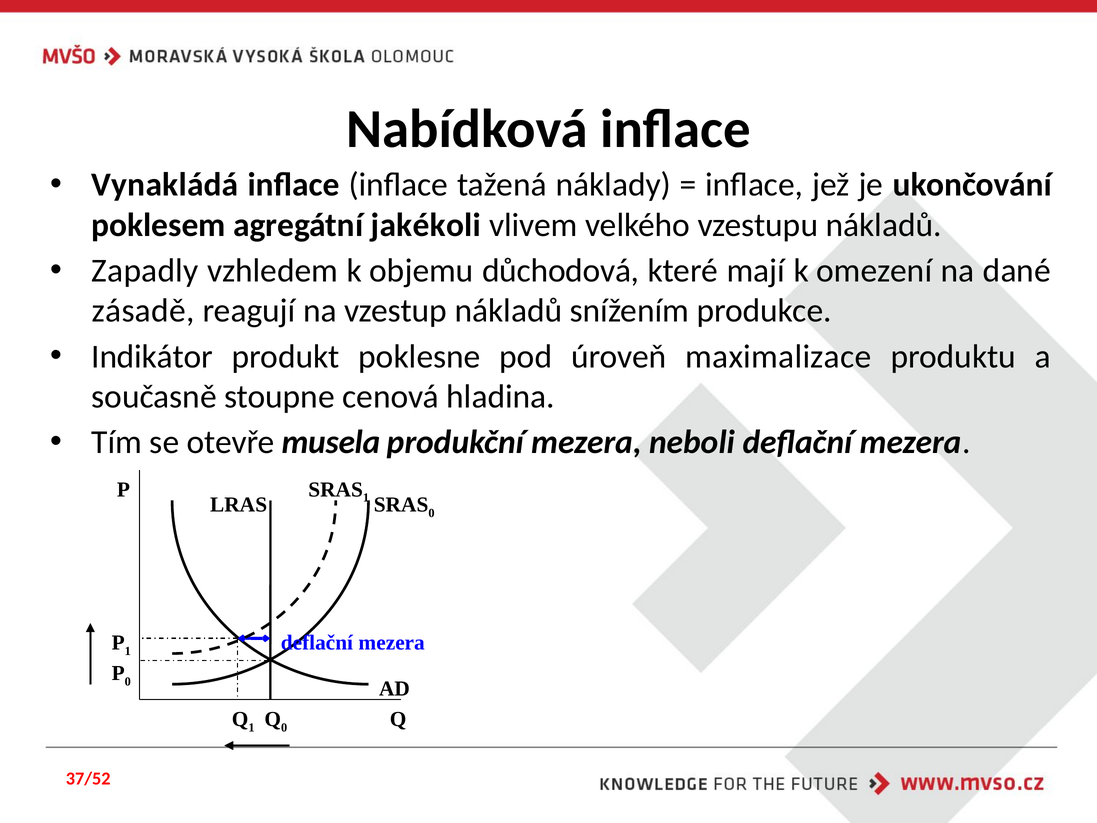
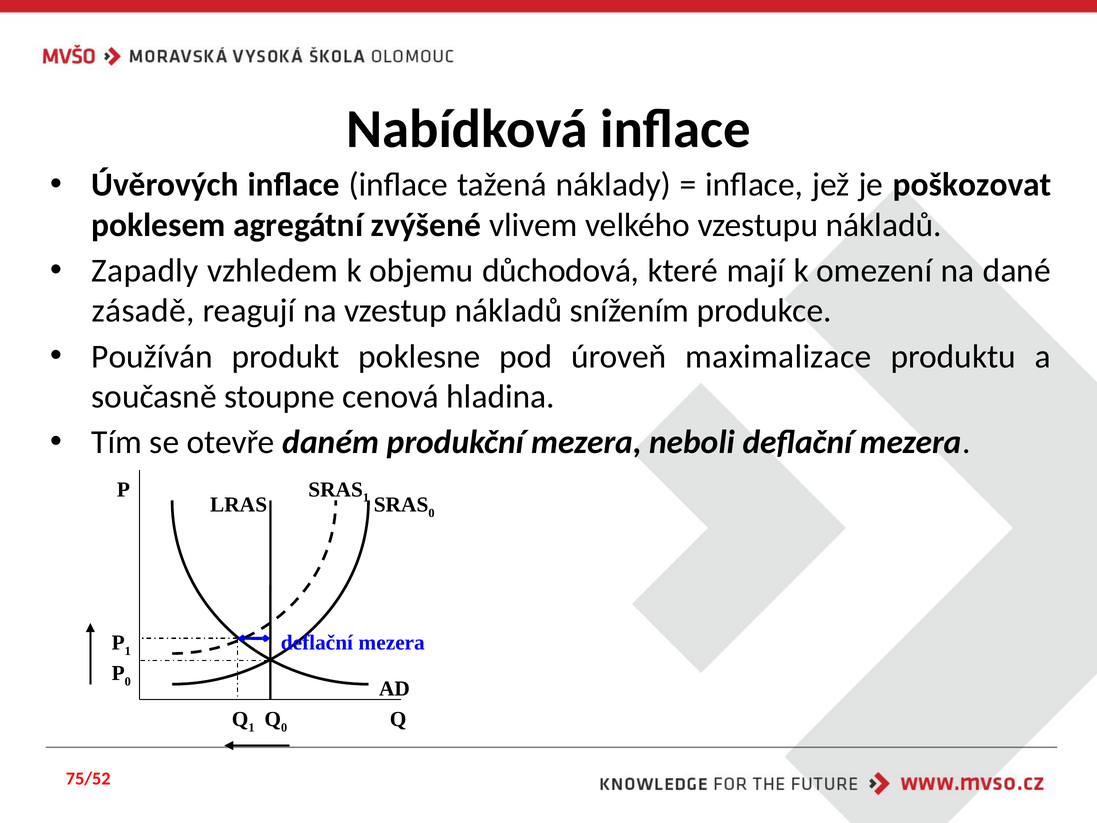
Vynakládá: Vynakládá -> Úvěrových
ukončování: ukončování -> poškozovat
jakékoli: jakékoli -> zvýšené
Indikátor: Indikátor -> Používán
musela: musela -> daném
37/52: 37/52 -> 75/52
